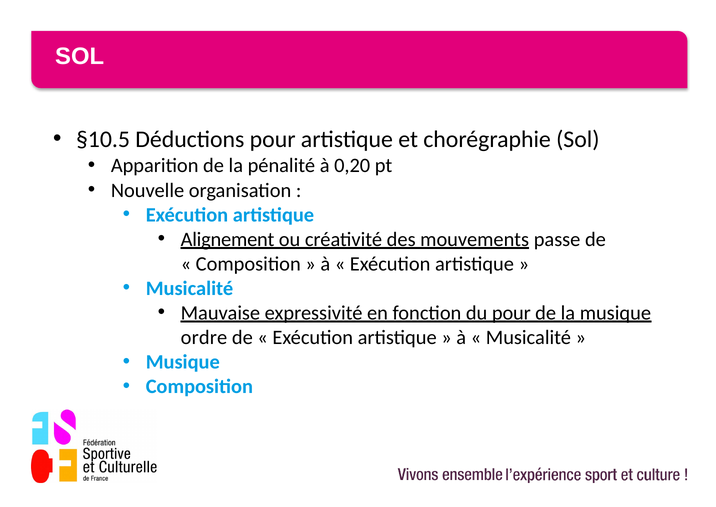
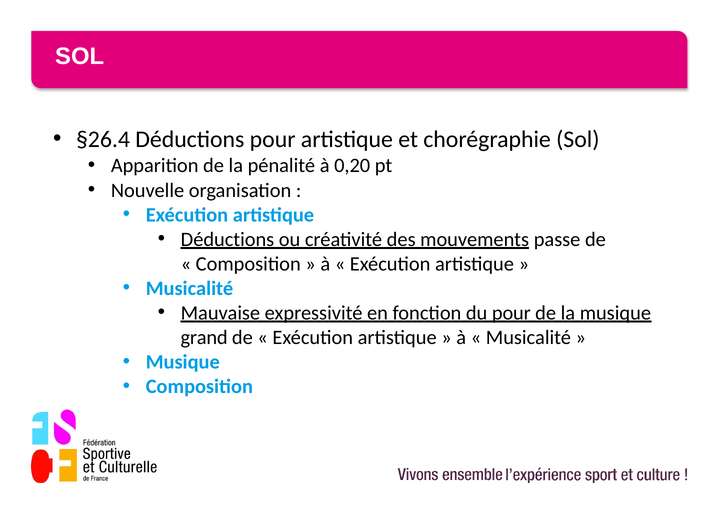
§10.5: §10.5 -> §26.4
Alignement at (228, 239): Alignement -> Déductions
ordre: ordre -> grand
